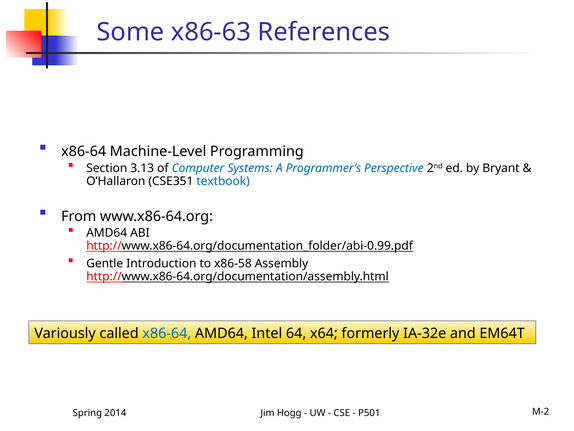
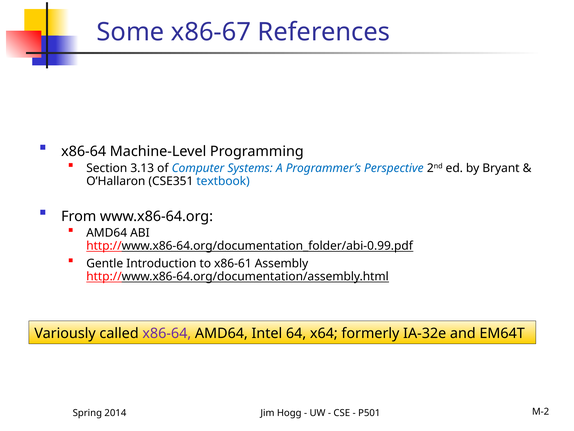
x86-63: x86-63 -> x86-67
x86-58: x86-58 -> x86-61
x86-64 at (167, 333) colour: blue -> purple
